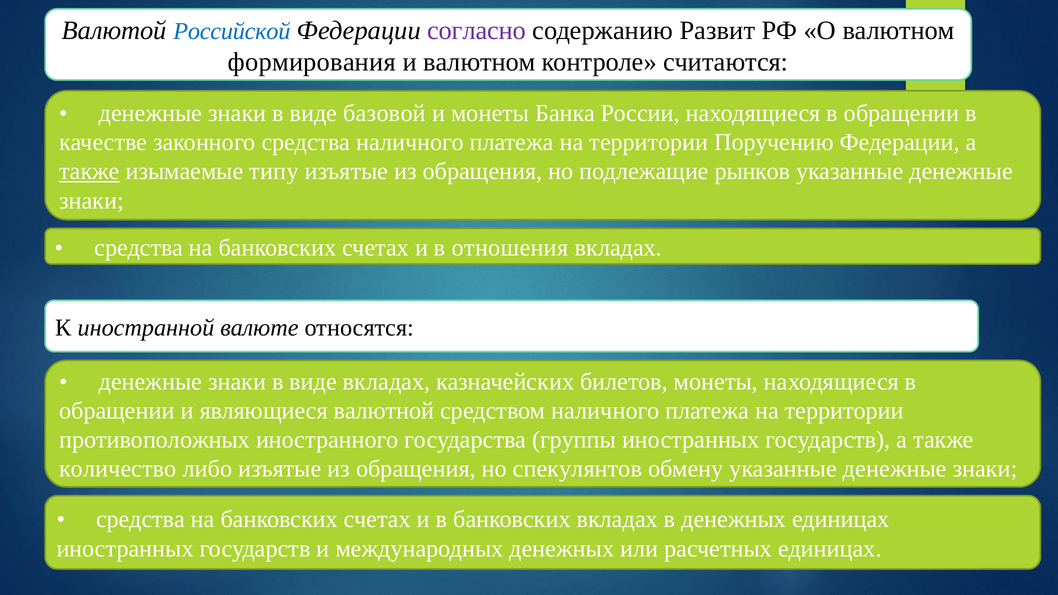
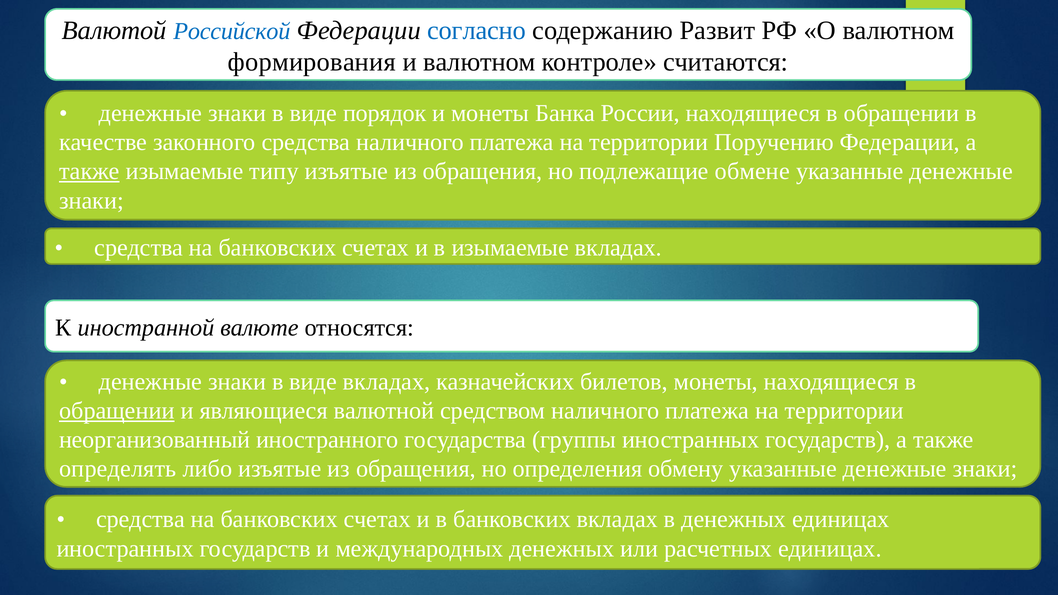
согласно colour: purple -> blue
базовой: базовой -> порядок
рынков: рынков -> обмене
в отношения: отношения -> изымаемые
обращении at (117, 411) underline: none -> present
противоположных: противоположных -> неорганизованный
количество: количество -> определять
спекулянтов: спекулянтов -> определения
